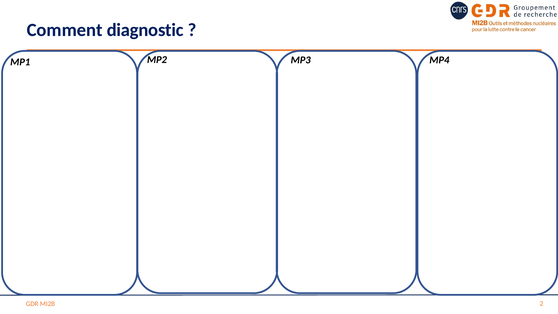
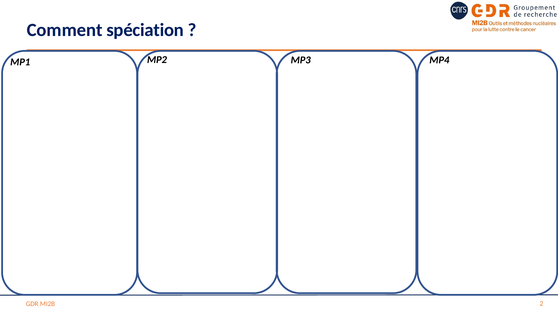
diagnostic: diagnostic -> spéciation
